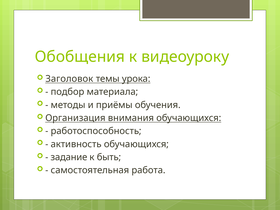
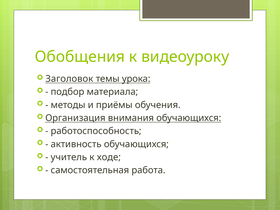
задание: задание -> учитель
быть: быть -> ходе
